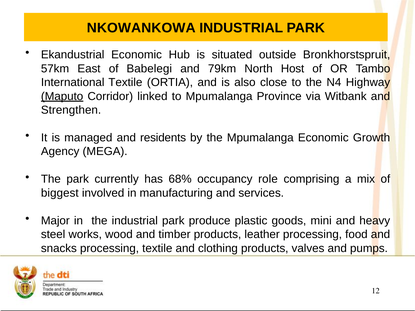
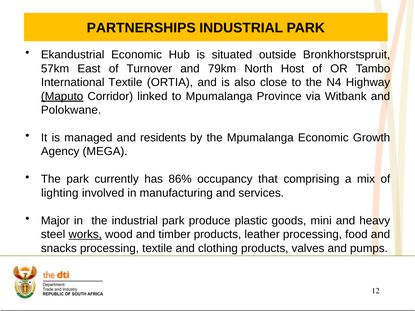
NKOWANKOWA: NKOWANKOWA -> PARTNERSHIPS
Babelegi: Babelegi -> Turnover
Strengthen: Strengthen -> Polokwane
68%: 68% -> 86%
role: role -> that
biggest: biggest -> lighting
works underline: none -> present
